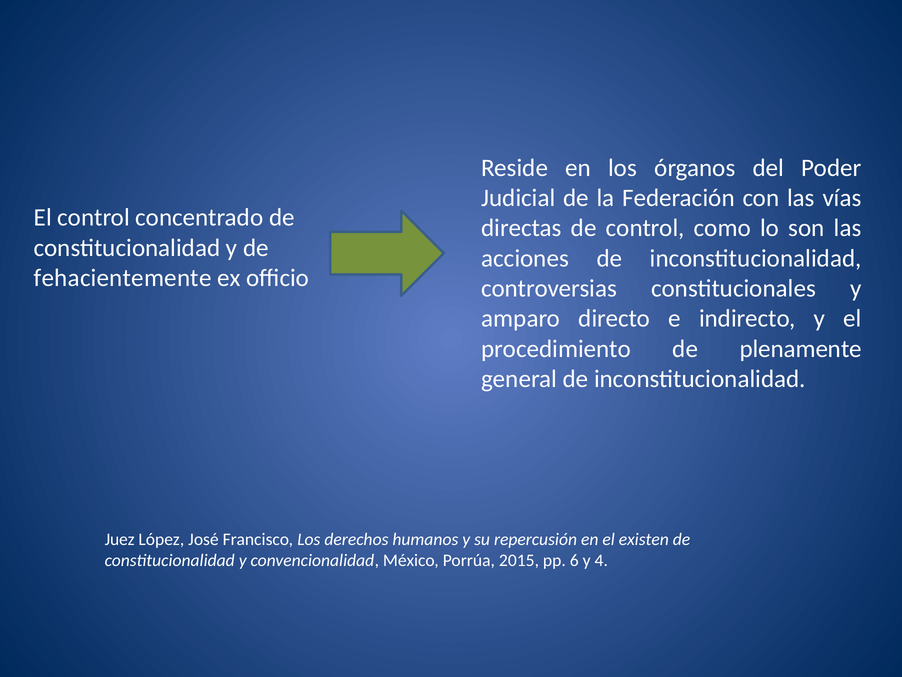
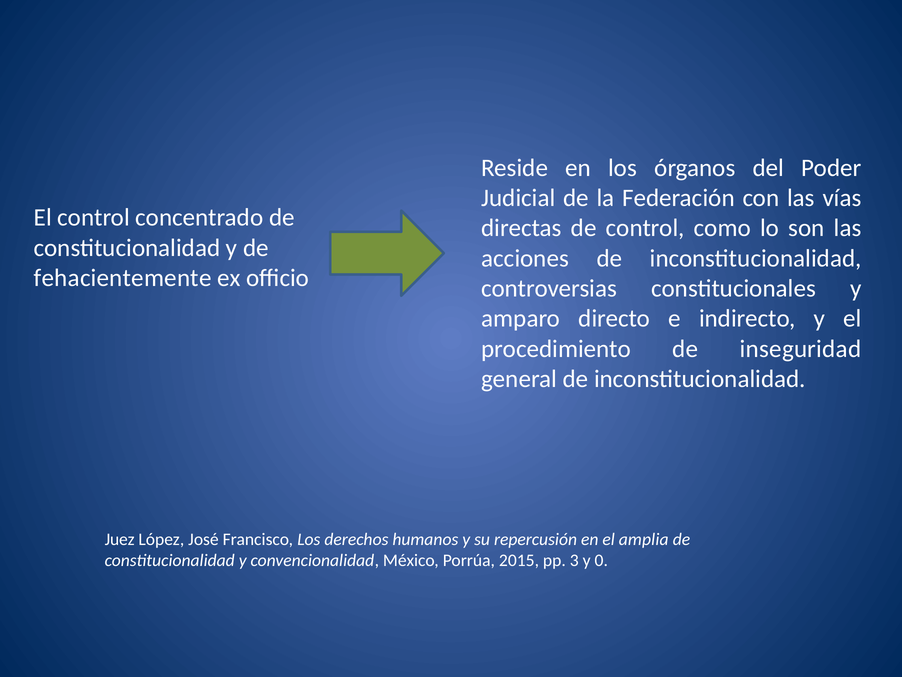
plenamente: plenamente -> inseguridad
existen: existen -> amplia
6: 6 -> 3
4: 4 -> 0
